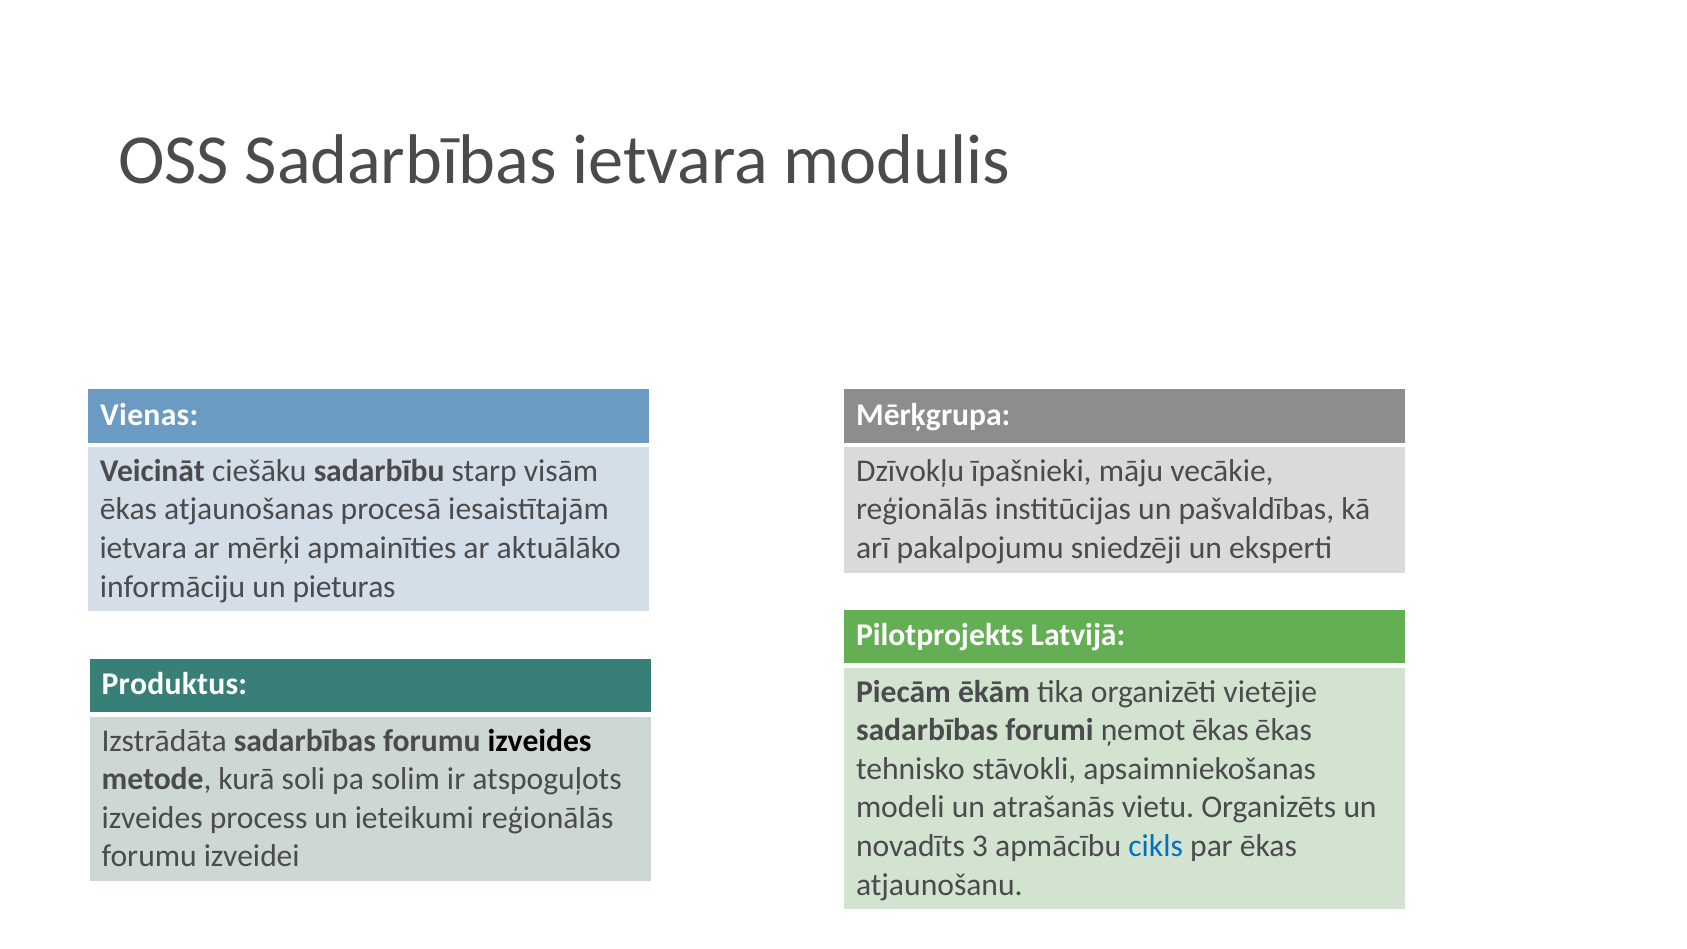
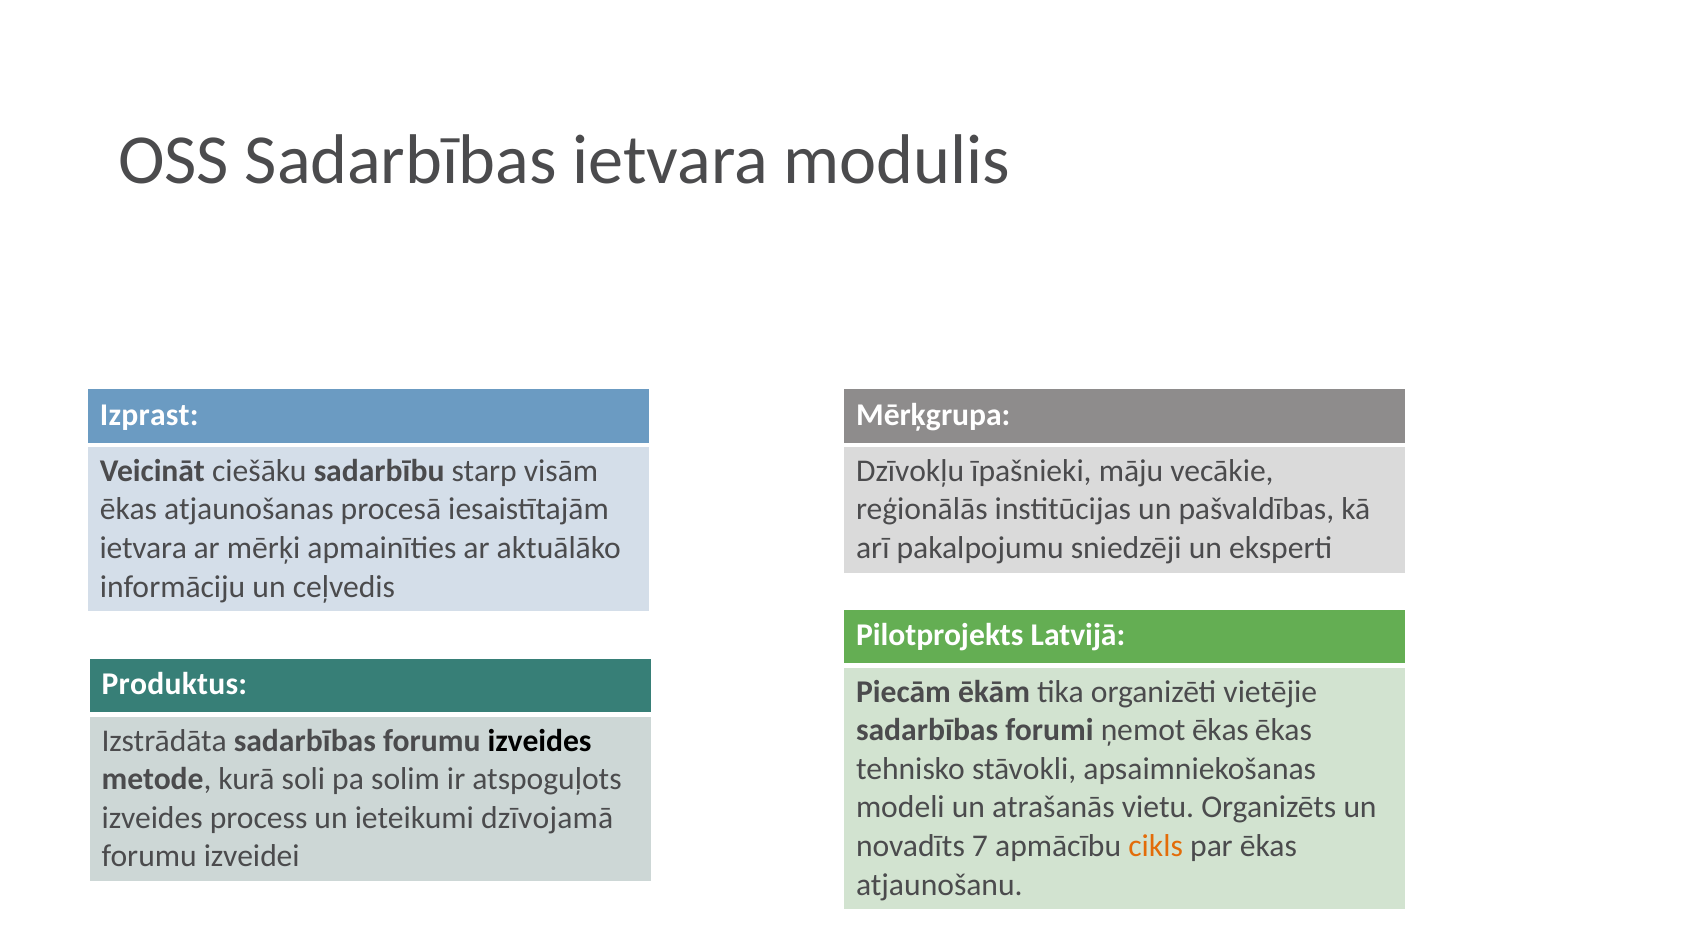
Vienas: Vienas -> Izprast
pieturas: pieturas -> ceļvedis
ieteikumi reģionālās: reģionālās -> dzīvojamā
3: 3 -> 7
cikls colour: blue -> orange
